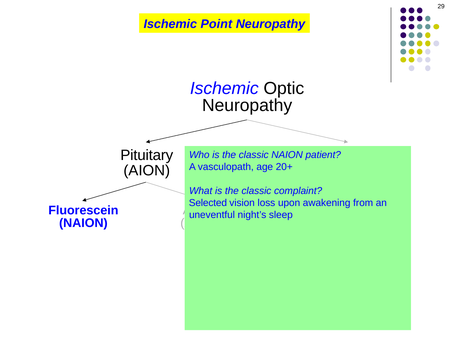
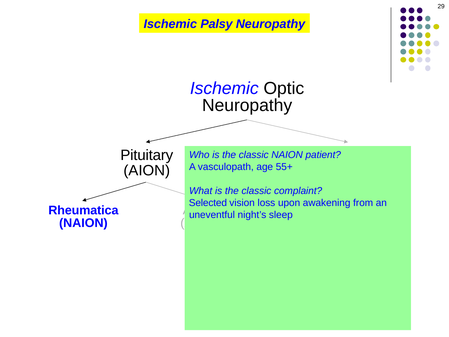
Point: Point -> Palsy
20+: 20+ -> 55+
Fluorescein: Fluorescein -> Rheumatica
